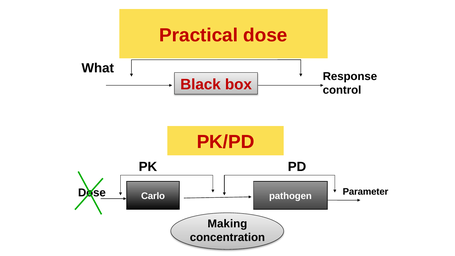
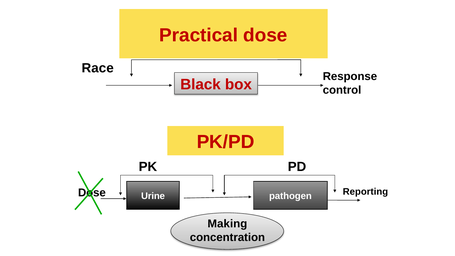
What: What -> Race
Parameter: Parameter -> Reporting
Carlo: Carlo -> Urine
